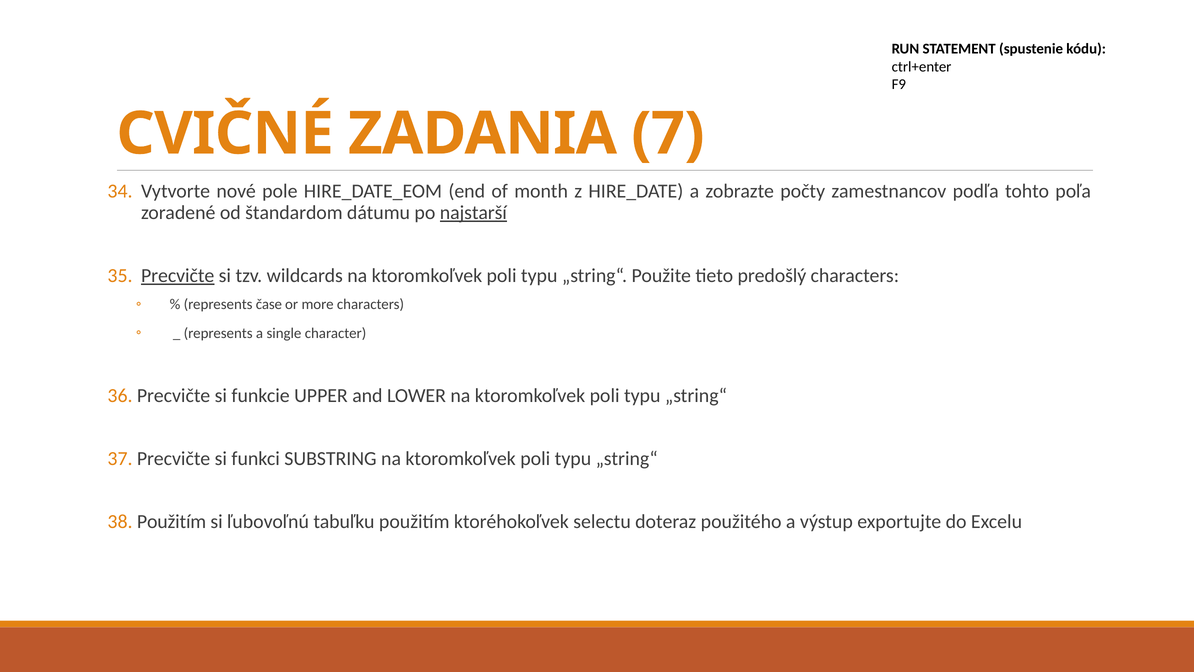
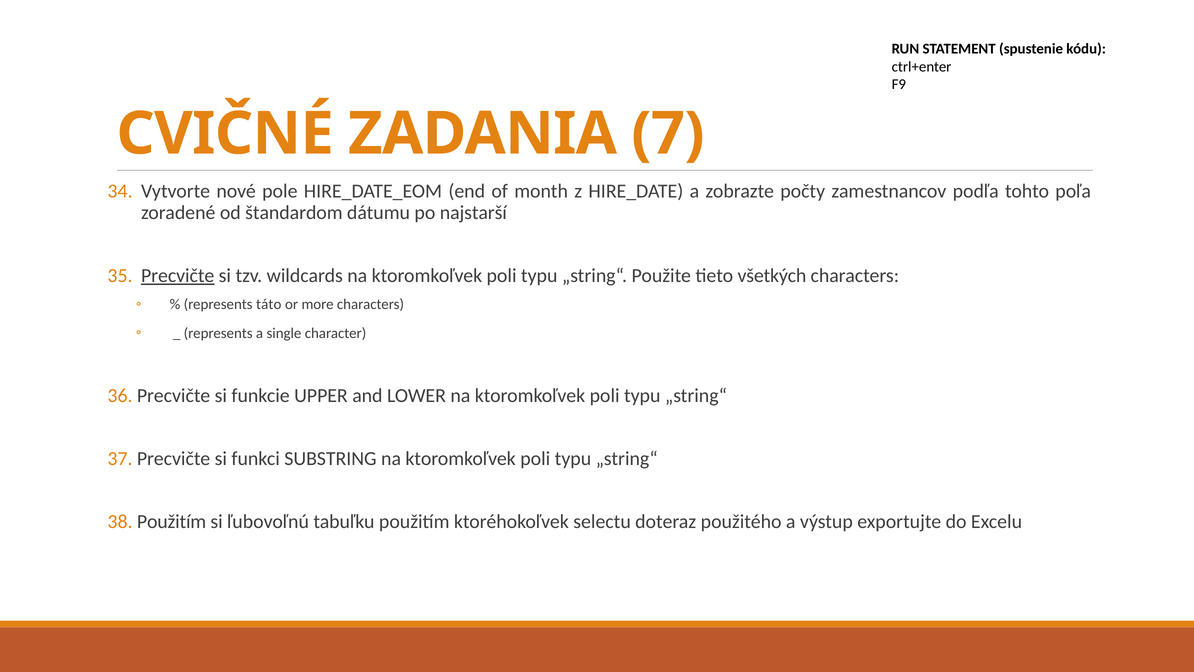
najstarší underline: present -> none
predošlý: predošlý -> všetkých
čase: čase -> táto
